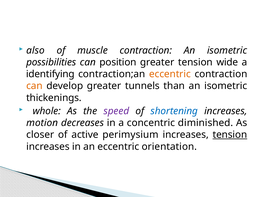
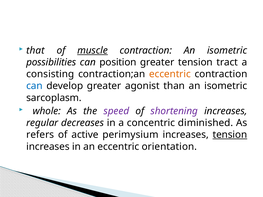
also: also -> that
muscle underline: none -> present
wide: wide -> tract
identifying: identifying -> consisting
can at (34, 86) colour: orange -> blue
tunnels: tunnels -> agonist
thickenings: thickenings -> sarcoplasm
shortening colour: blue -> purple
motion: motion -> regular
closer: closer -> refers
